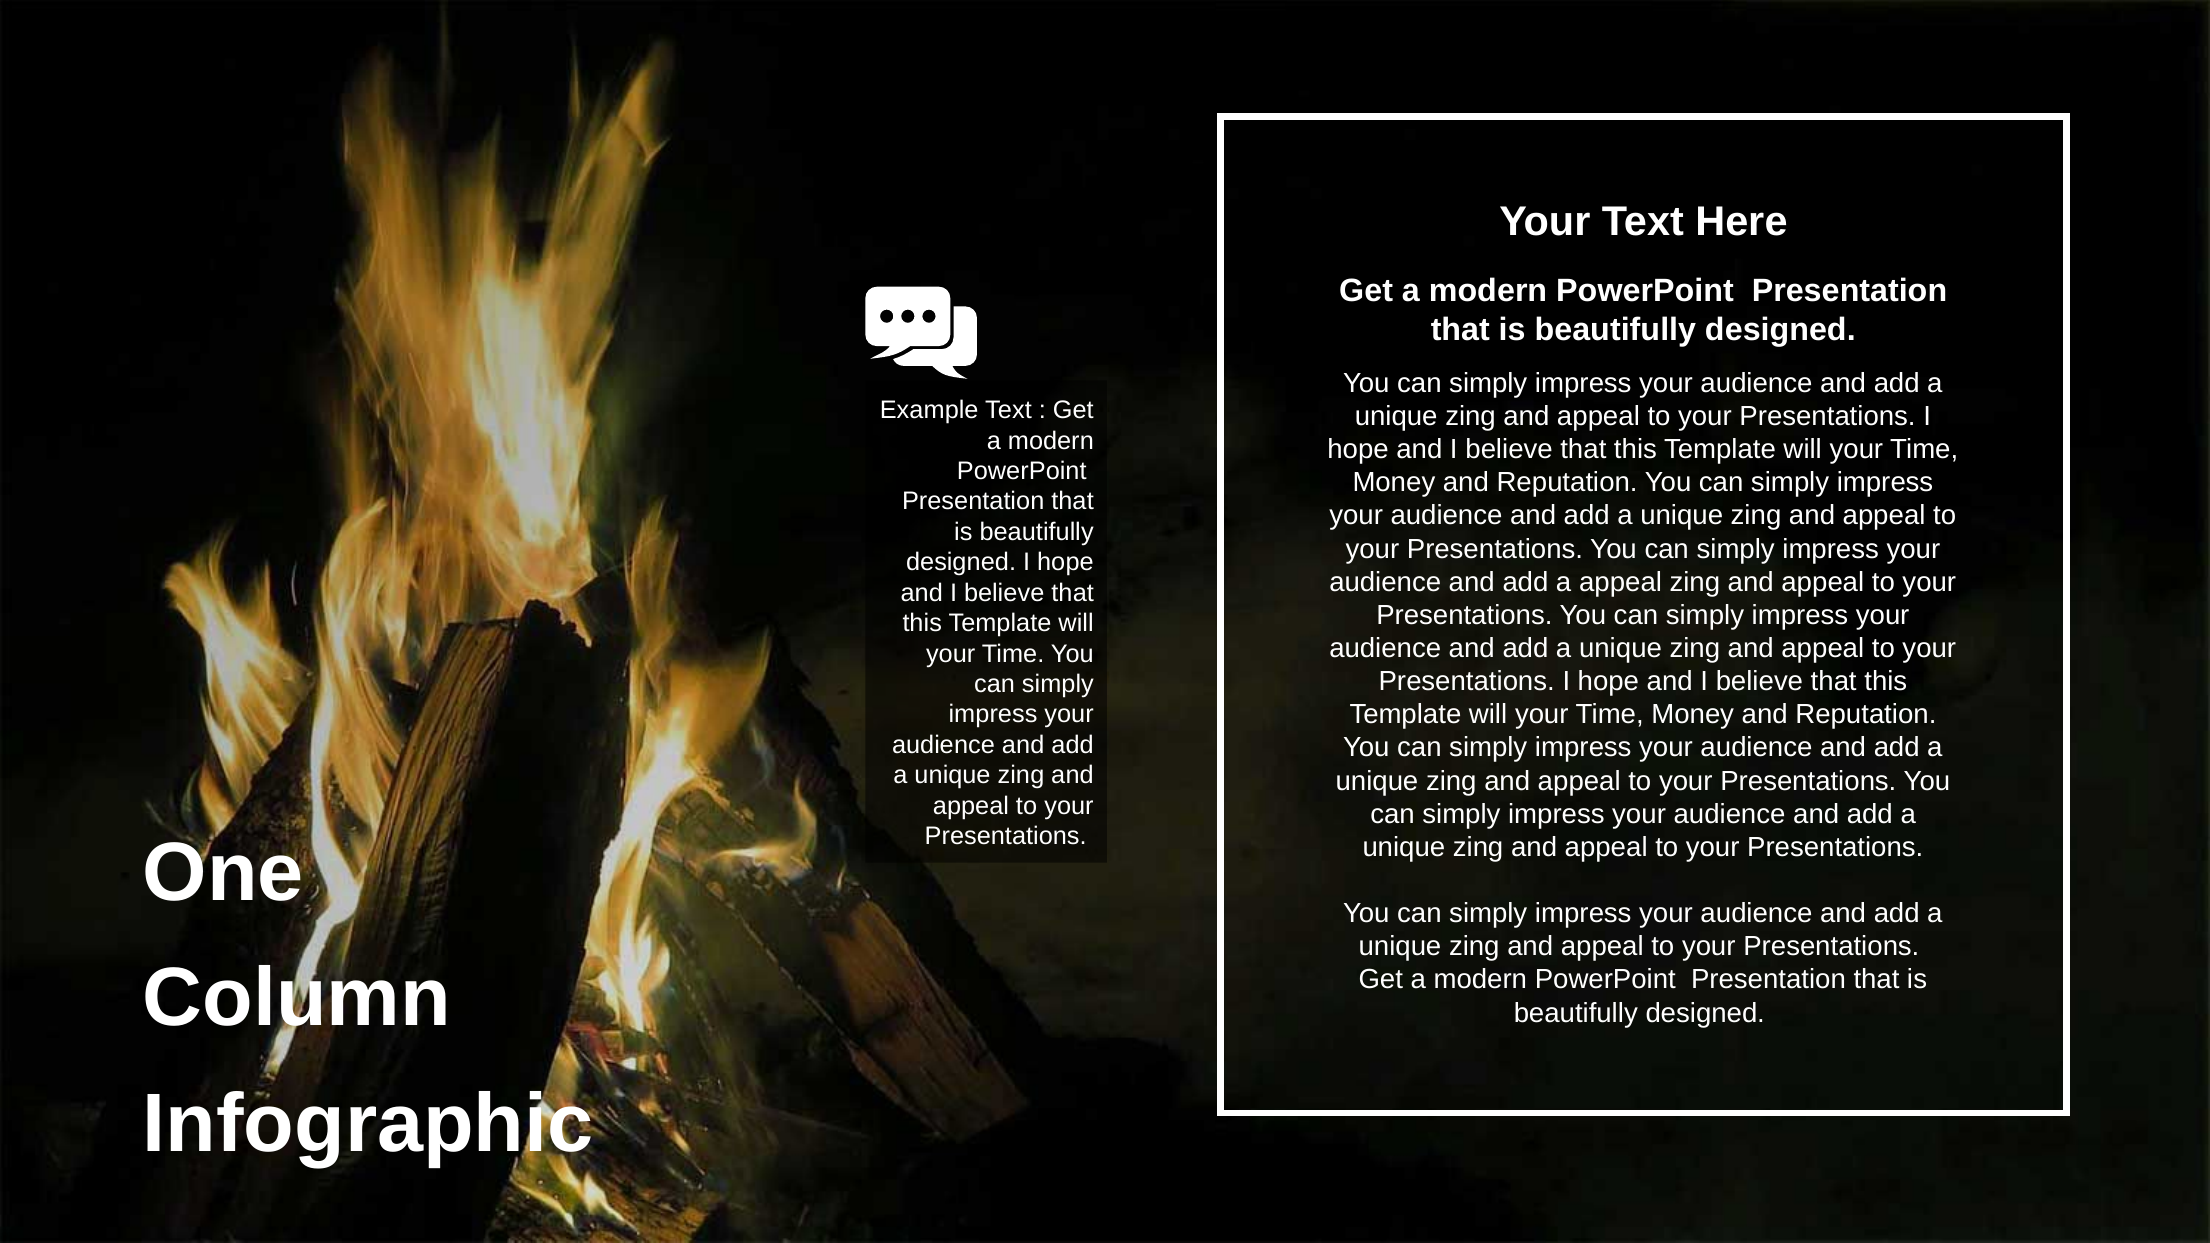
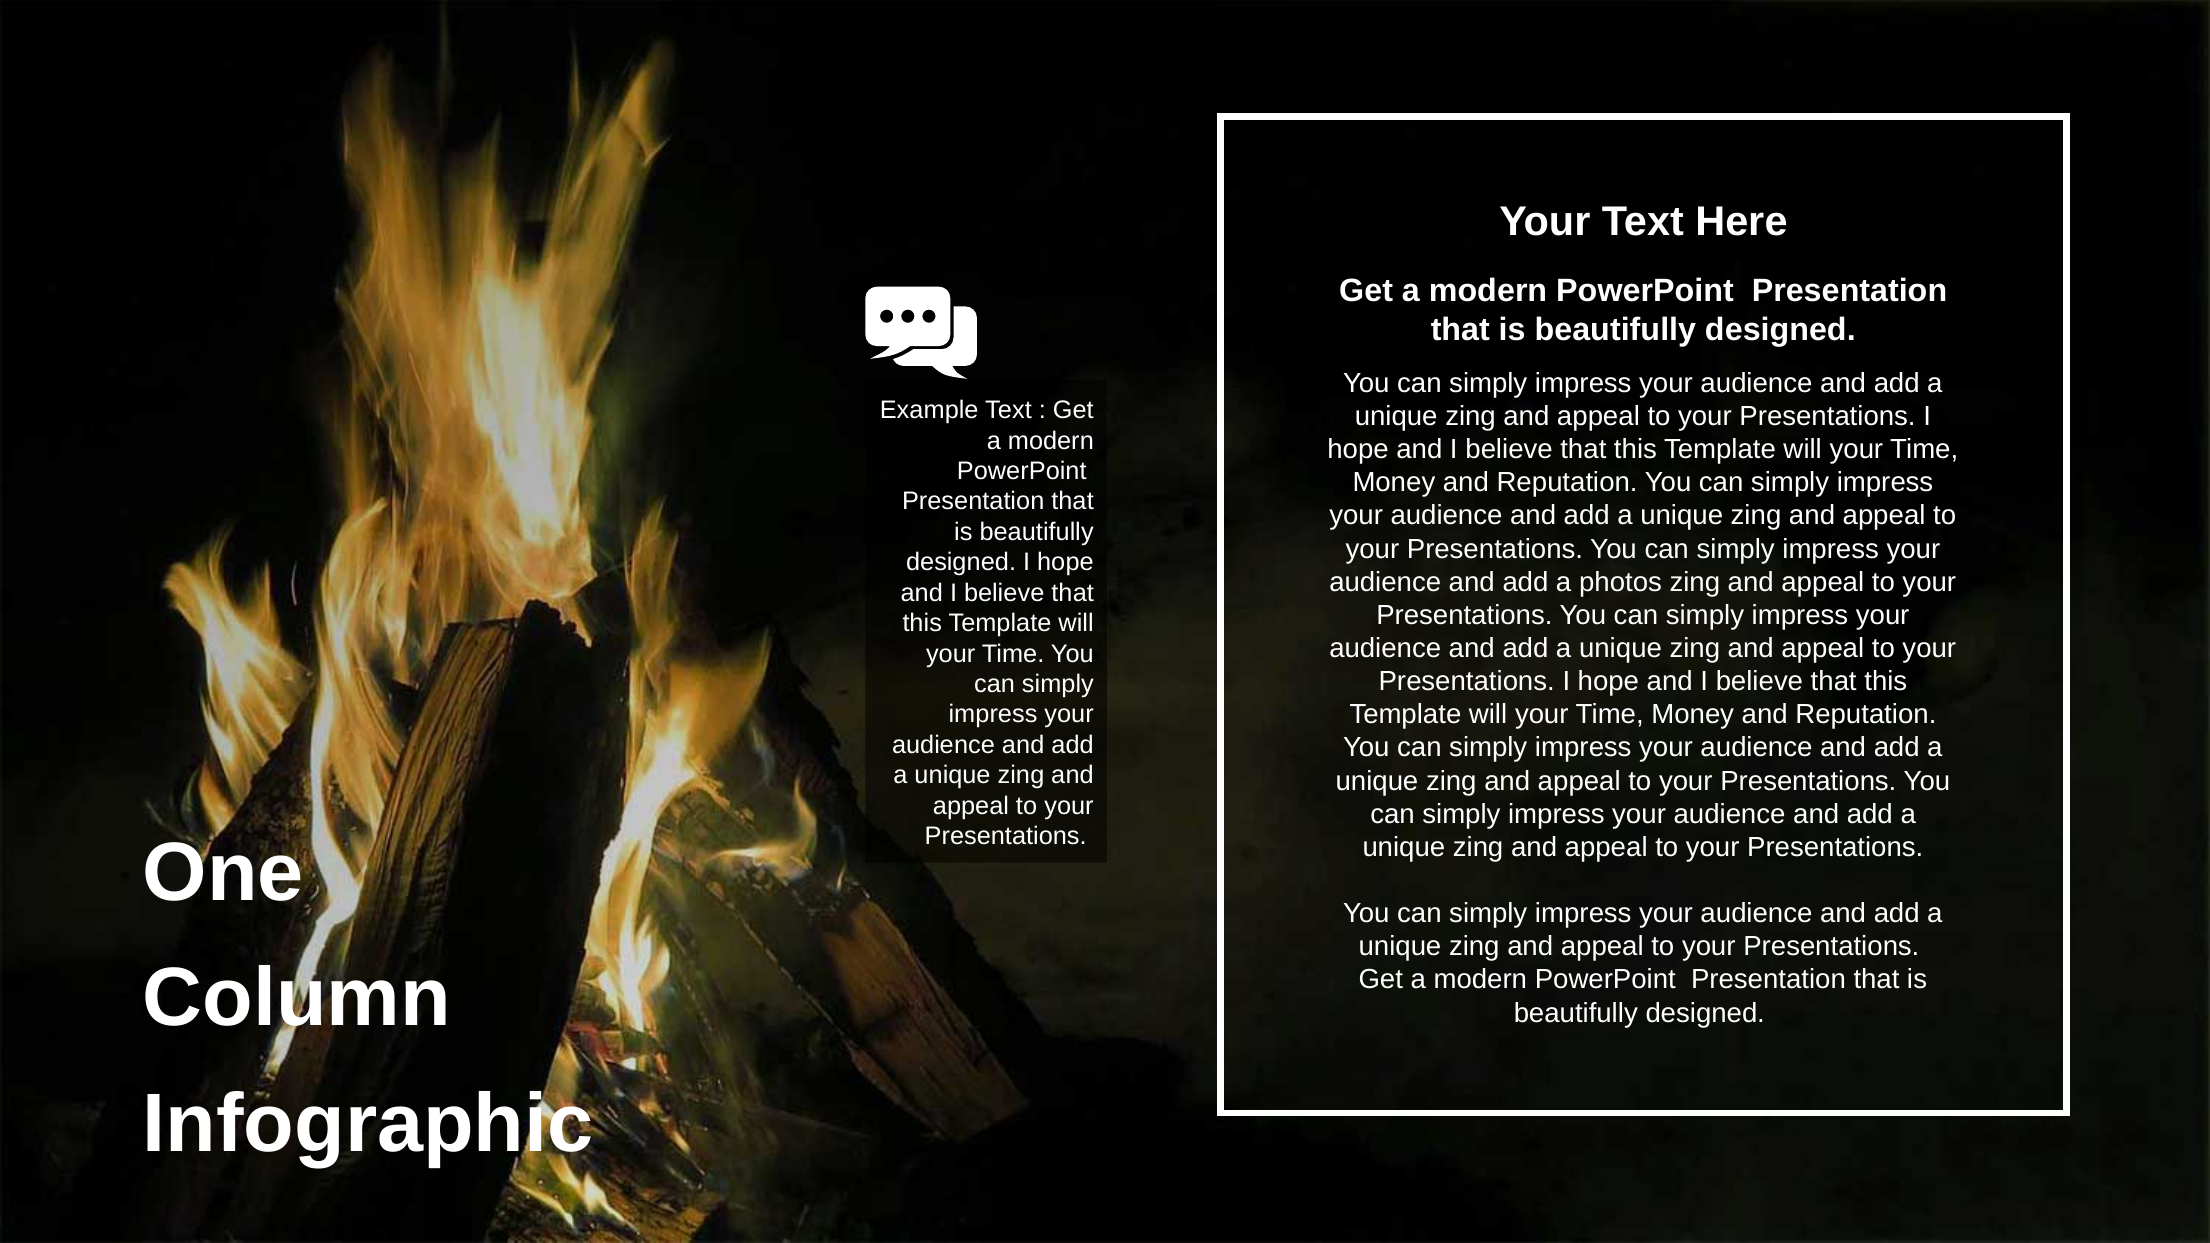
a appeal: appeal -> photos
